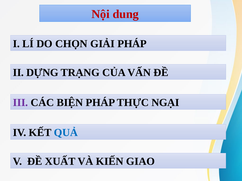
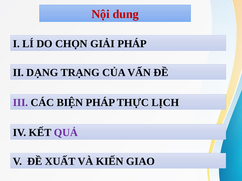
DỰNG: DỰNG -> DẠNG
NGẠI: NGẠI -> LỊCH
QUẢ colour: blue -> purple
